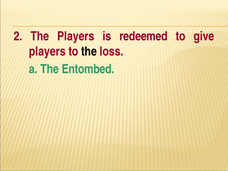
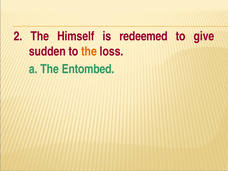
The Players: Players -> Himself
players at (47, 51): players -> sudden
the at (89, 51) colour: black -> orange
